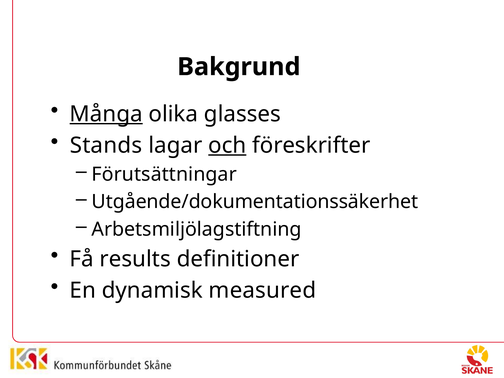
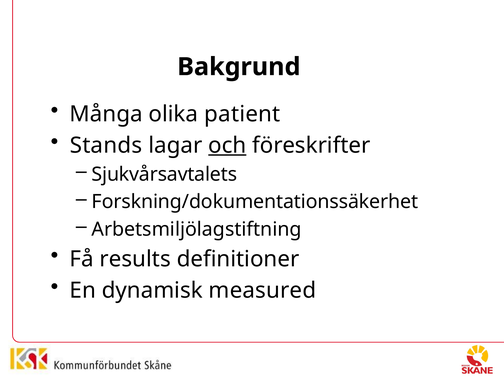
Många underline: present -> none
glasses: glasses -> patient
Förutsättningar: Förutsättningar -> Sjukvårsavtalets
Utgående/dokumentationssäkerhet: Utgående/dokumentationssäkerhet -> Forskning/dokumentationssäkerhet
